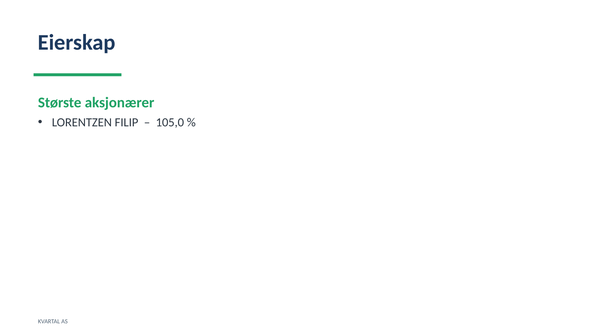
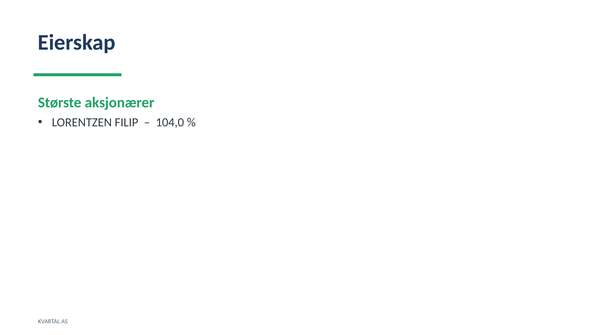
105,0: 105,0 -> 104,0
